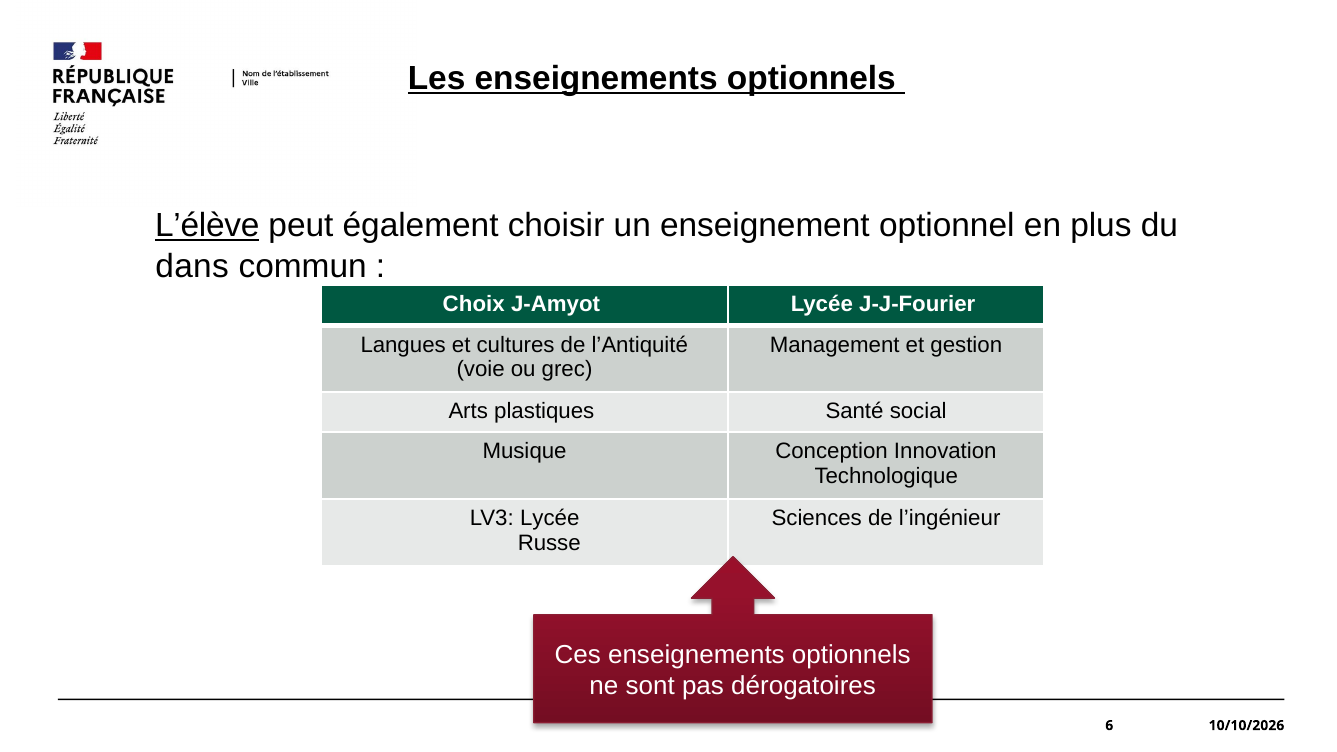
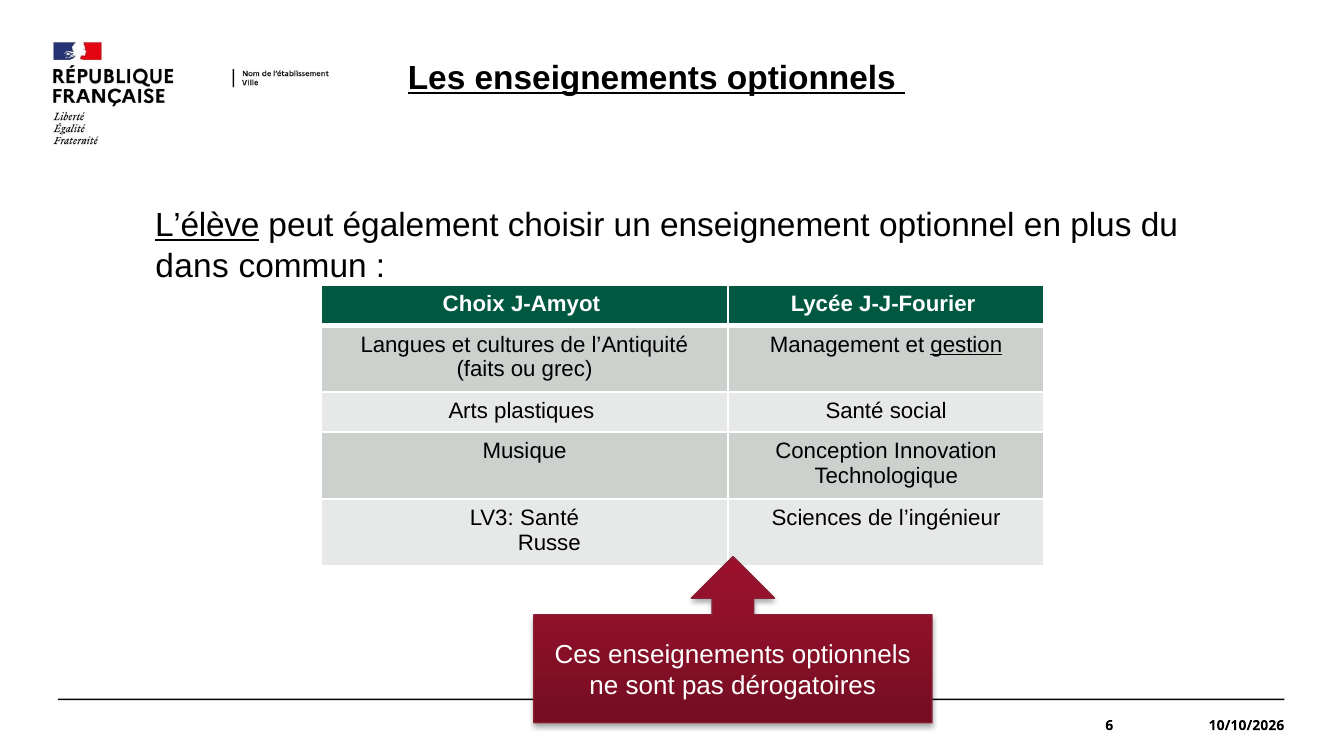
gestion underline: none -> present
voie: voie -> faits
LV3 Lycée: Lycée -> Santé
